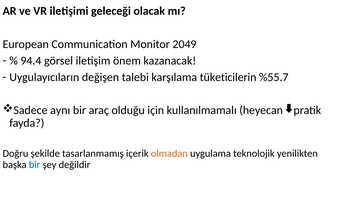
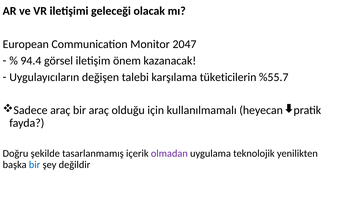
2049: 2049 -> 2047
Sadece aynı: aynı -> araç
olmadan colour: orange -> purple
